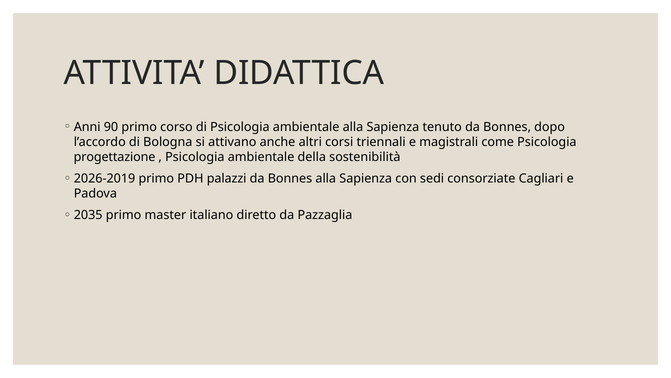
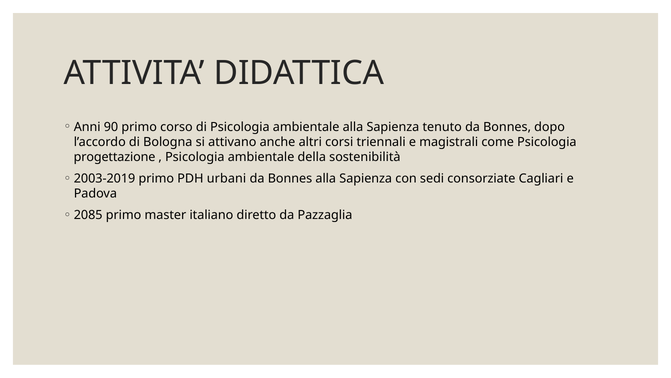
2026-2019: 2026-2019 -> 2003-2019
palazzi: palazzi -> urbani
2035: 2035 -> 2085
